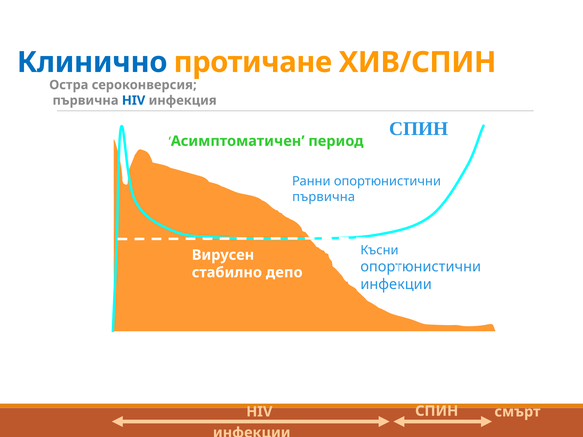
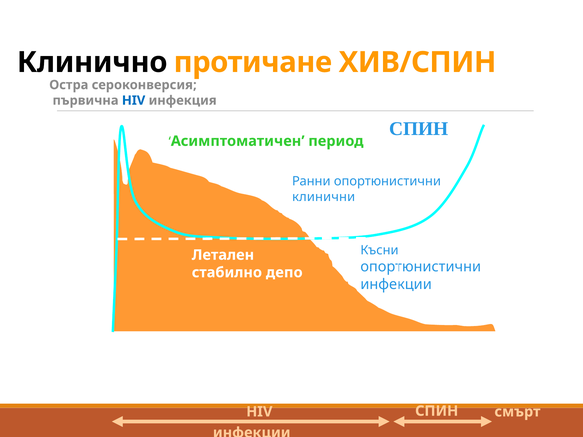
Клинично colour: blue -> black
първична at (324, 197): първична -> клинични
Вирусен: Вирусен -> Летален
